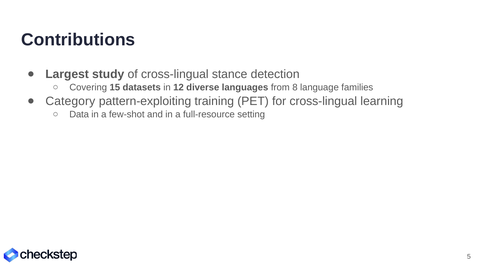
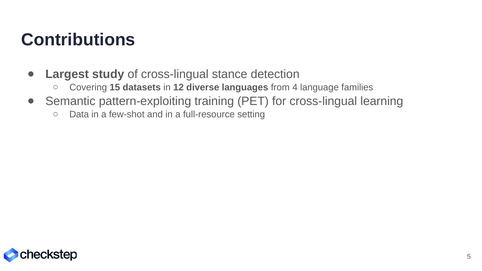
8: 8 -> 4
Category: Category -> Semantic
